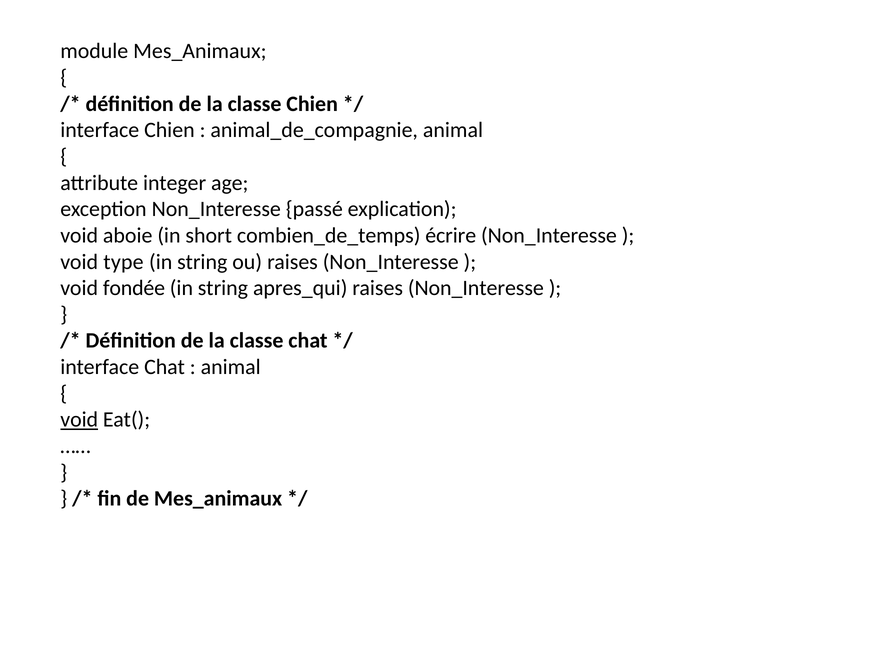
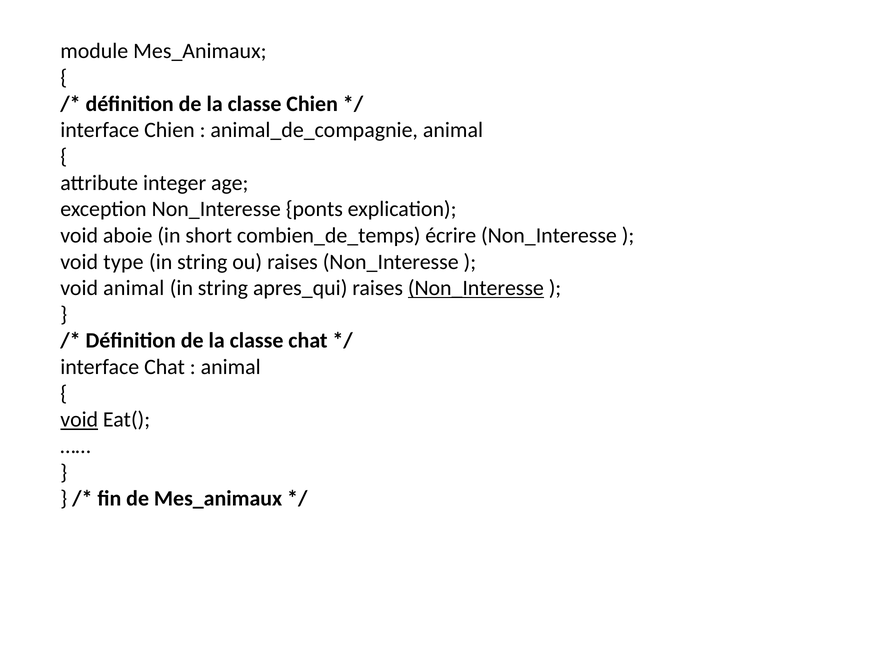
passé: passé -> ponts
void fondée: fondée -> animal
Non_Interesse at (476, 288) underline: none -> present
